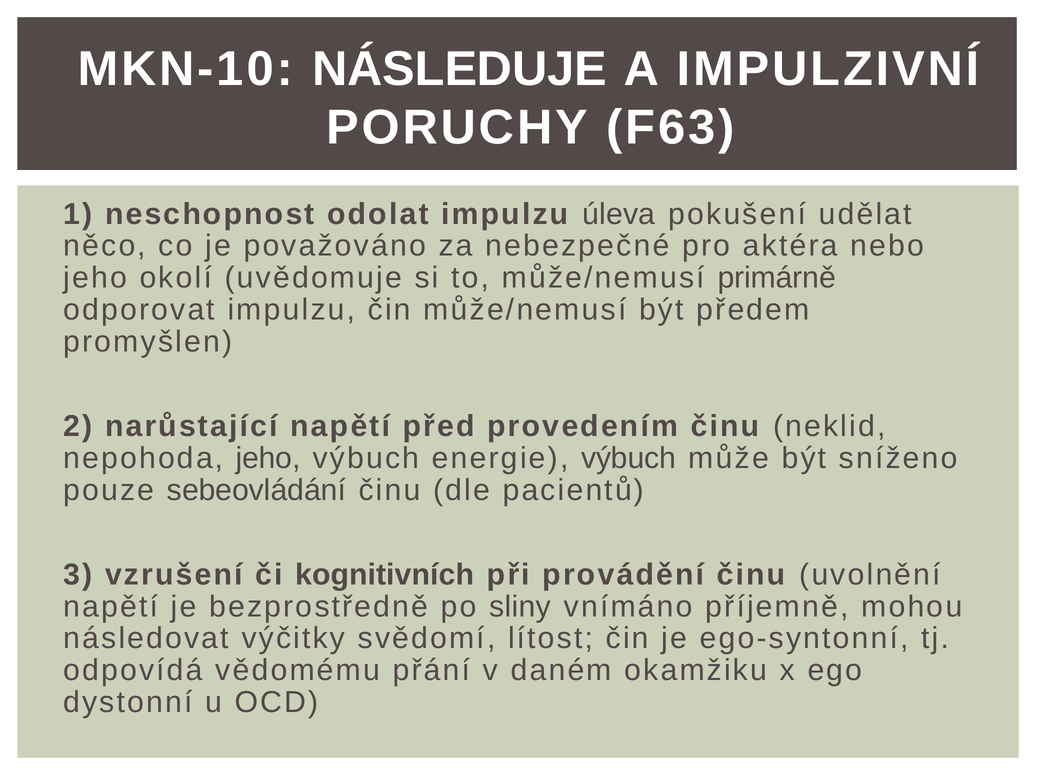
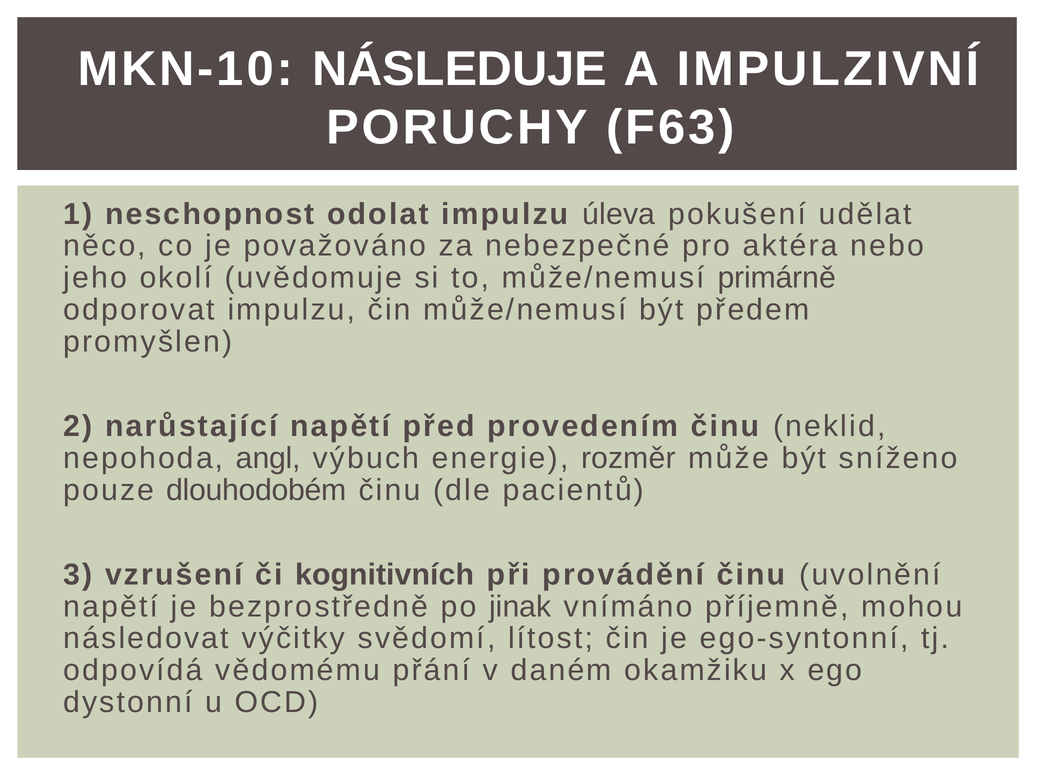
nepohoda jeho: jeho -> angl
energie výbuch: výbuch -> rozměr
sebeovládání: sebeovládání -> dlouhodobém
sliny: sliny -> jinak
